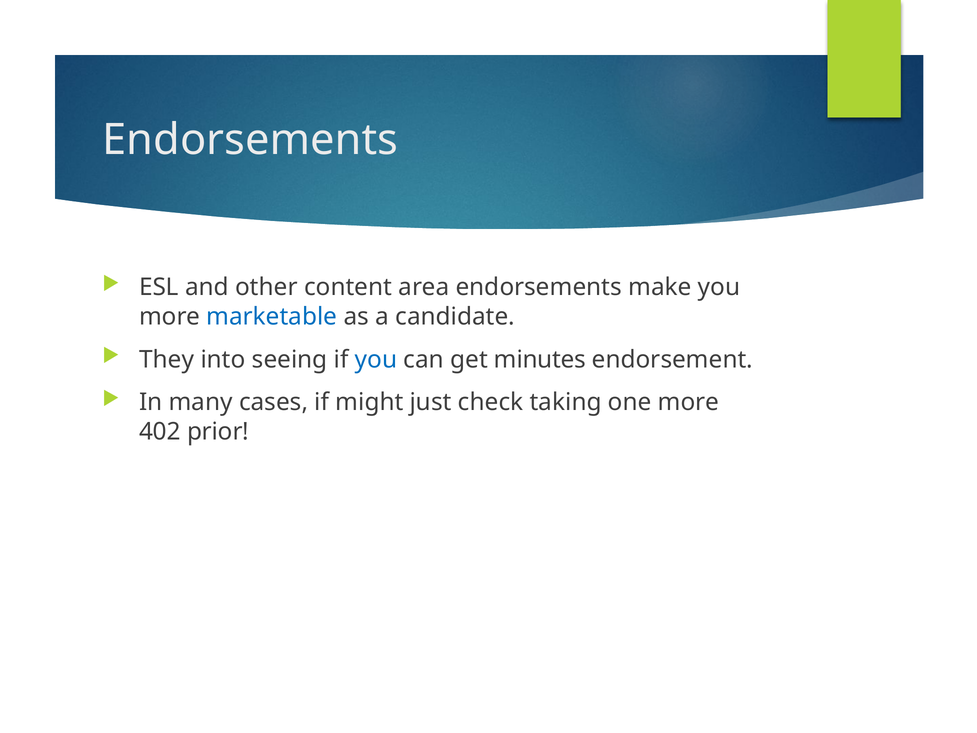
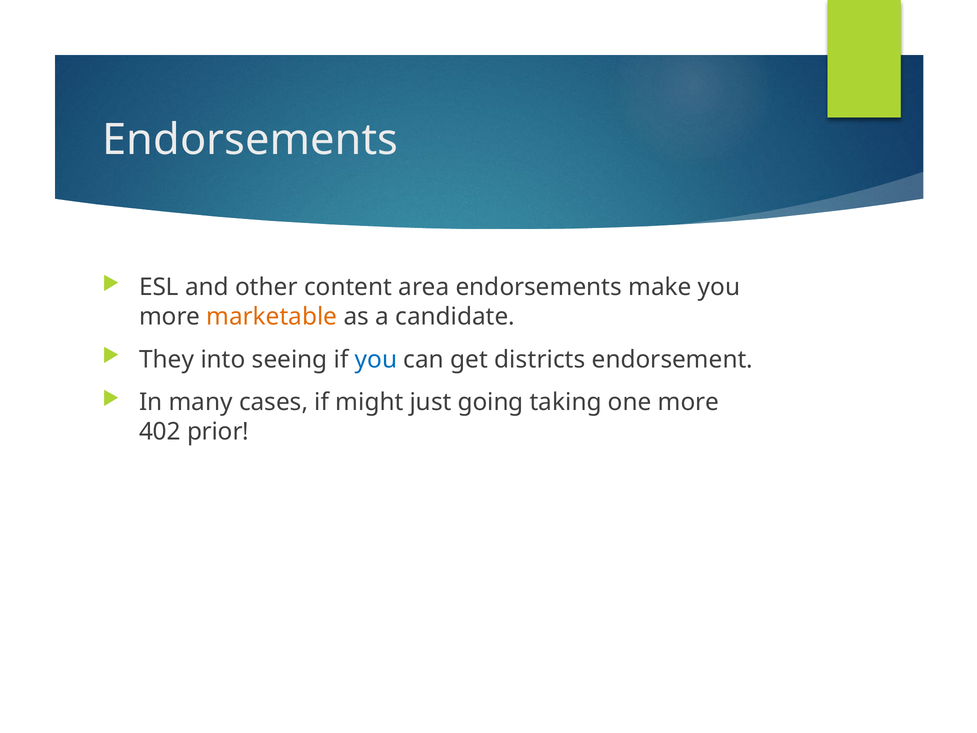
marketable colour: blue -> orange
minutes: minutes -> districts
check: check -> going
